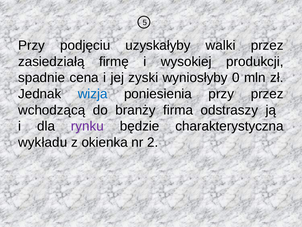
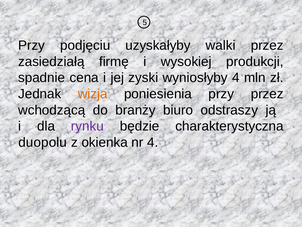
wyniosłyby 0: 0 -> 4
wizja colour: blue -> orange
firma: firma -> biuro
wykładu: wykładu -> duopolu
nr 2: 2 -> 4
